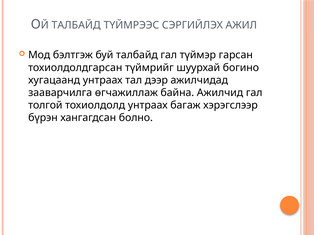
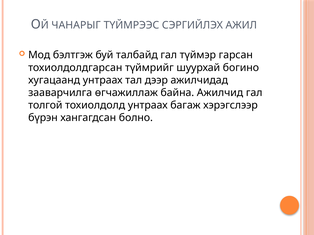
ТАЛБАЙД at (76, 25): ТАЛБАЙД -> ЧАНАРЫГ
